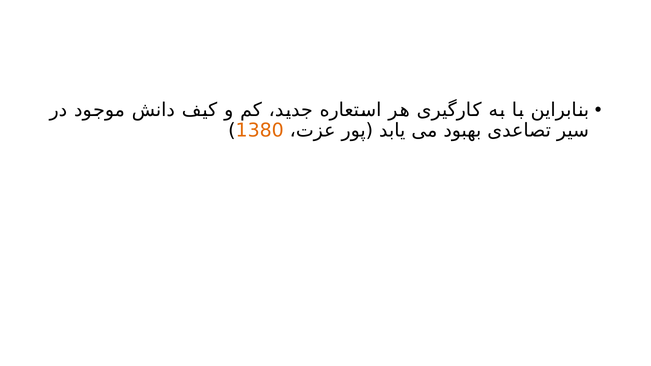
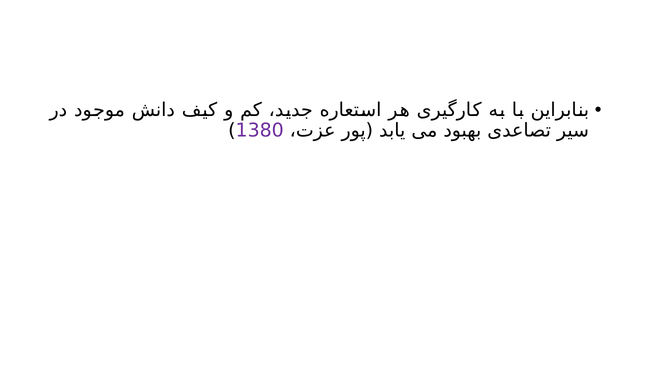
1380 colour: orange -> purple
